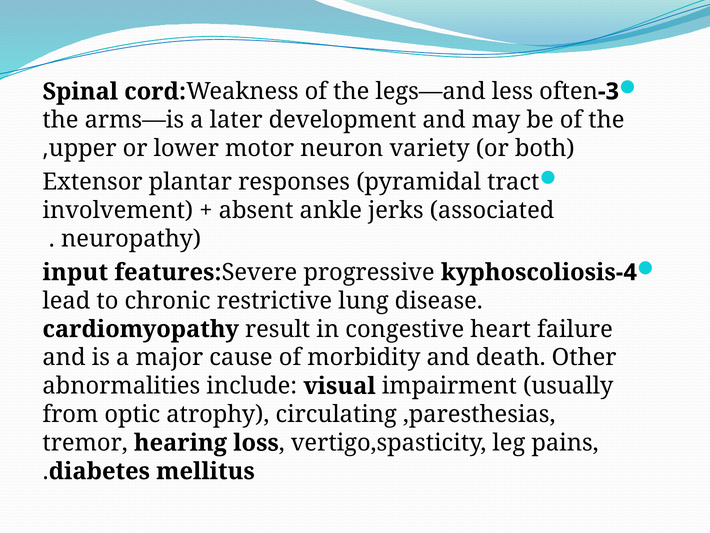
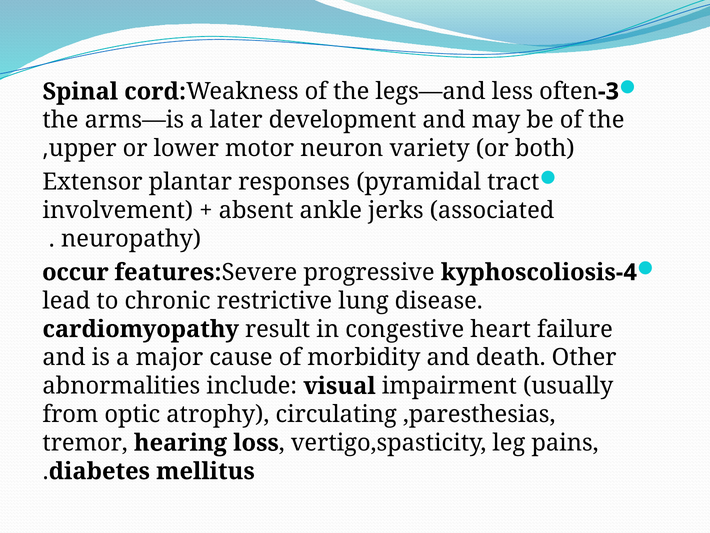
input: input -> occur
